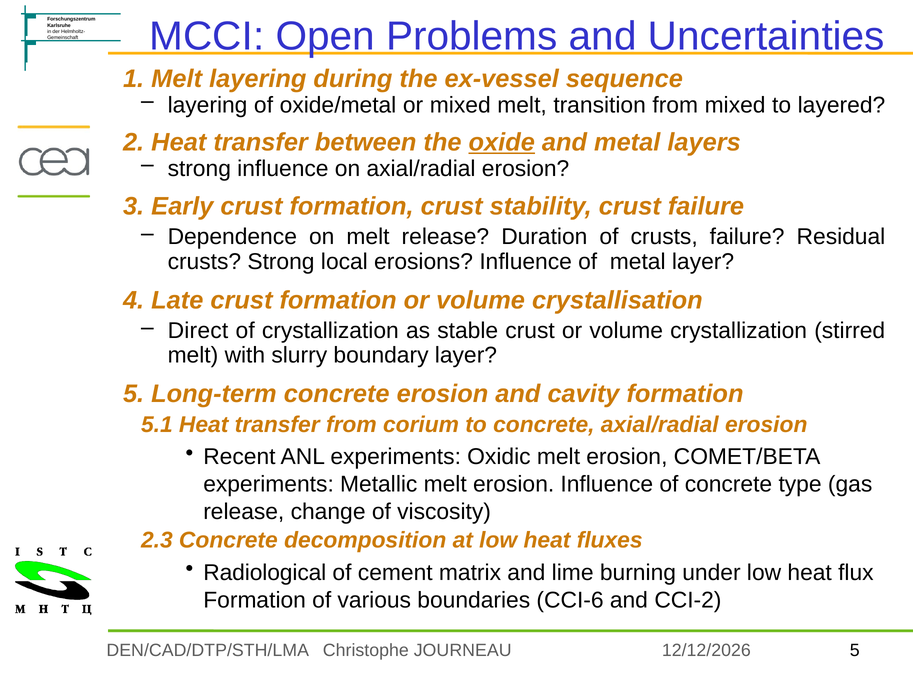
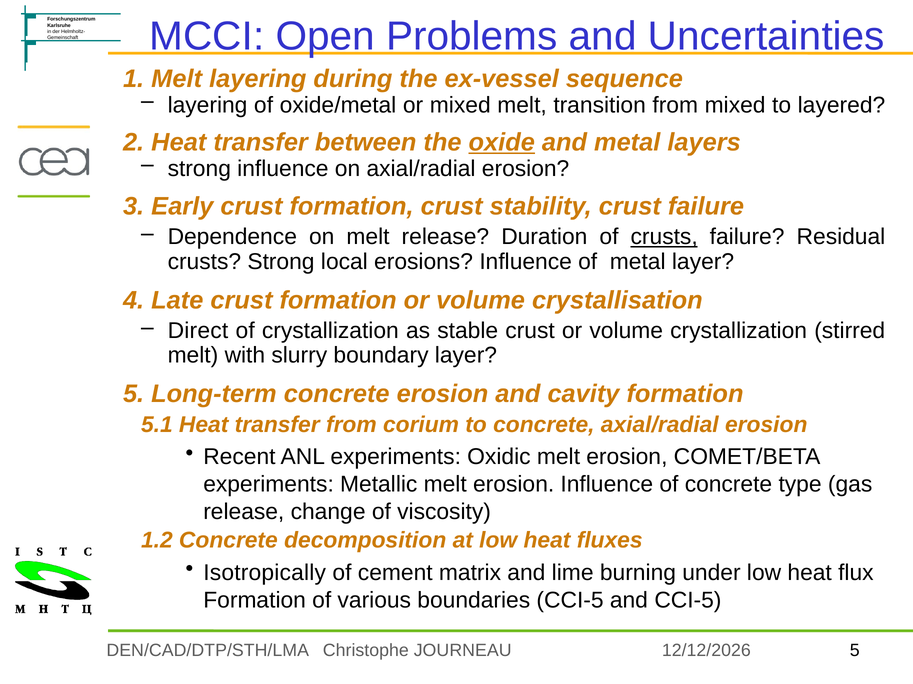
crusts at (664, 237) underline: none -> present
2.3: 2.3 -> 1.2
Radiological: Radiological -> Isotropically
boundaries CCI-6: CCI-6 -> CCI-5
and CCI-2: CCI-2 -> CCI-5
